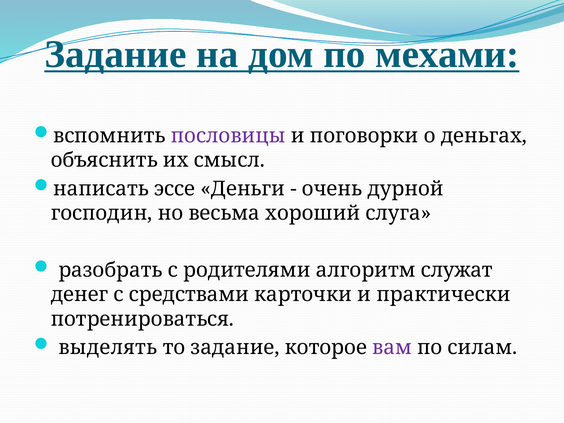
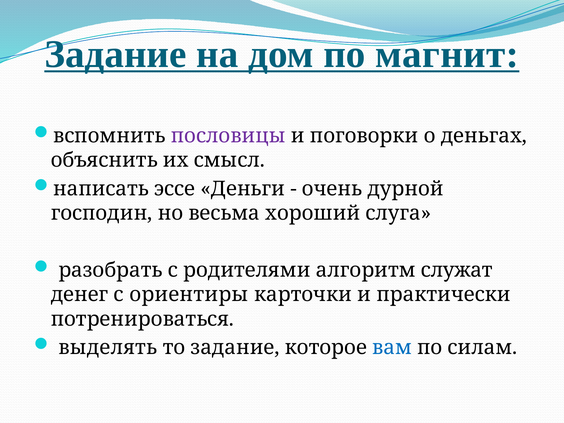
мехами: мехами -> магнит
средствами: средствами -> ориентиры
вам colour: purple -> blue
